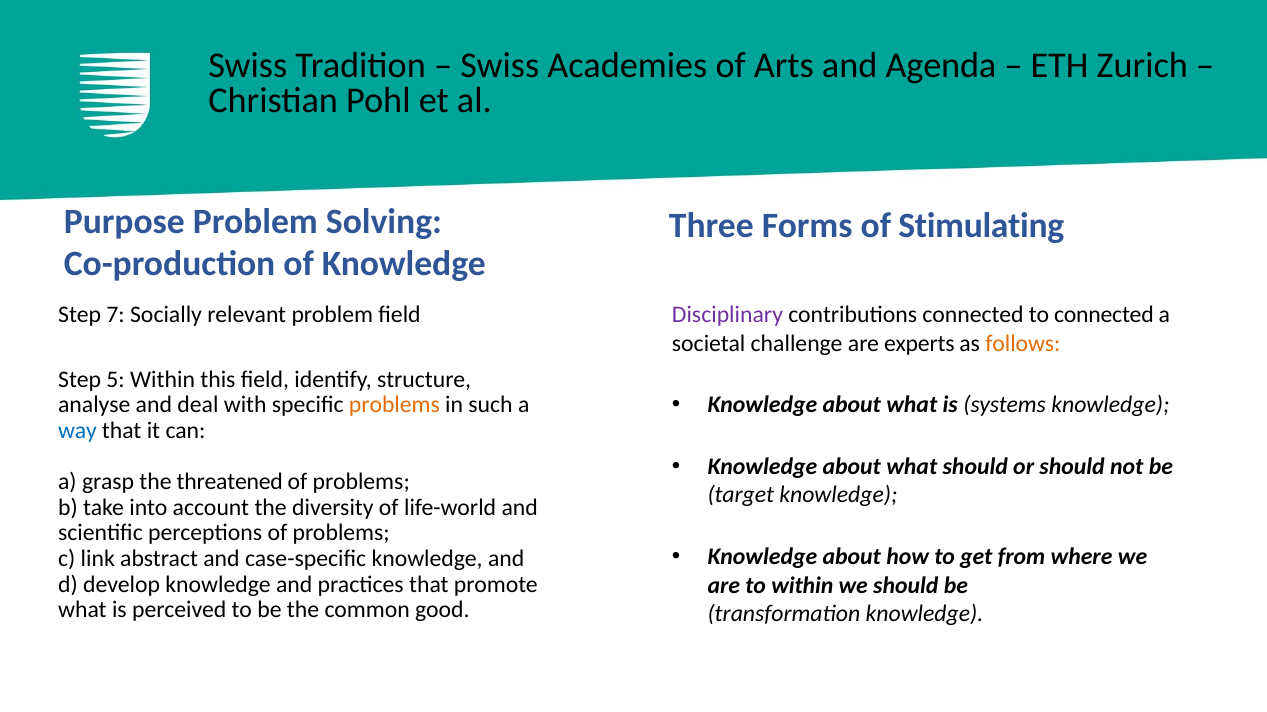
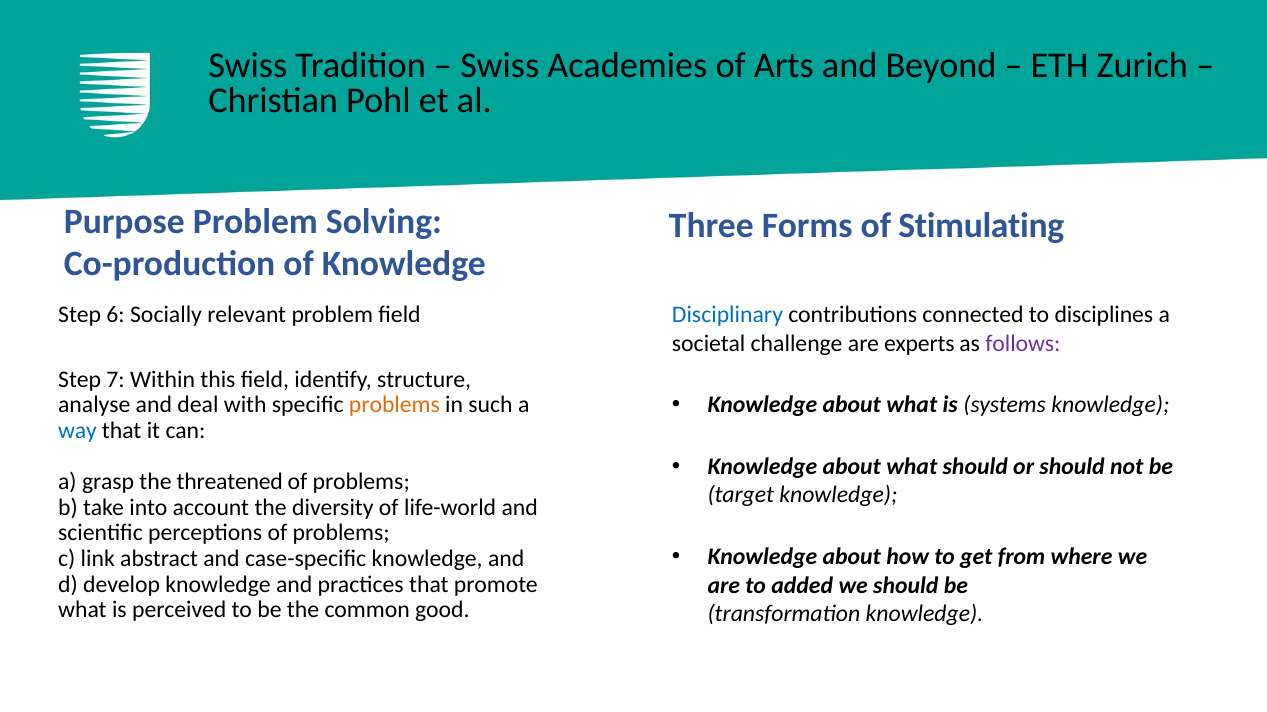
Agenda: Agenda -> Beyond
Disciplinary colour: purple -> blue
to connected: connected -> disciplines
7: 7 -> 6
follows colour: orange -> purple
5: 5 -> 7
to within: within -> added
